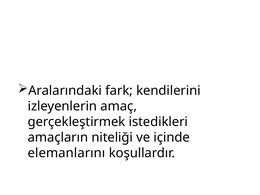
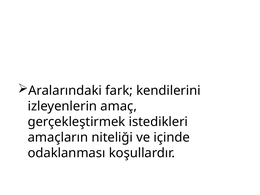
elemanlarını: elemanlarını -> odaklanması
